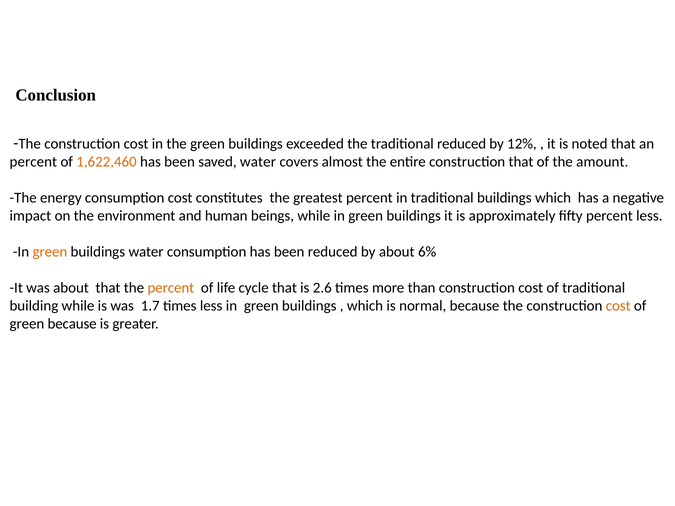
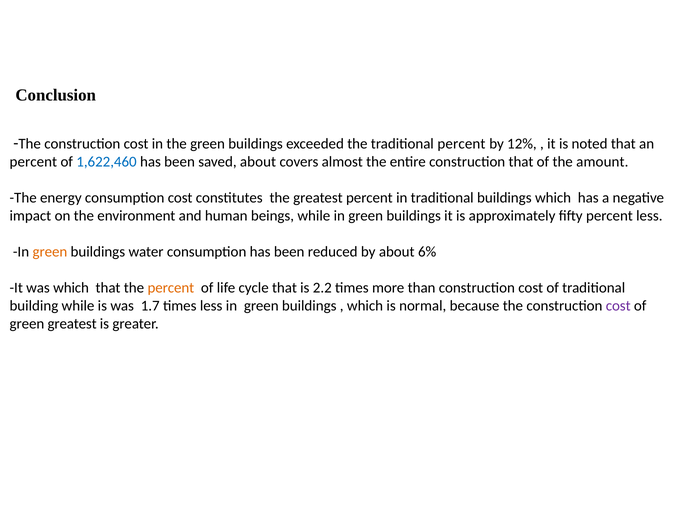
traditional reduced: reduced -> percent
1,622,460 colour: orange -> blue
saved water: water -> about
was about: about -> which
2.6: 2.6 -> 2.2
cost at (618, 306) colour: orange -> purple
green because: because -> greatest
